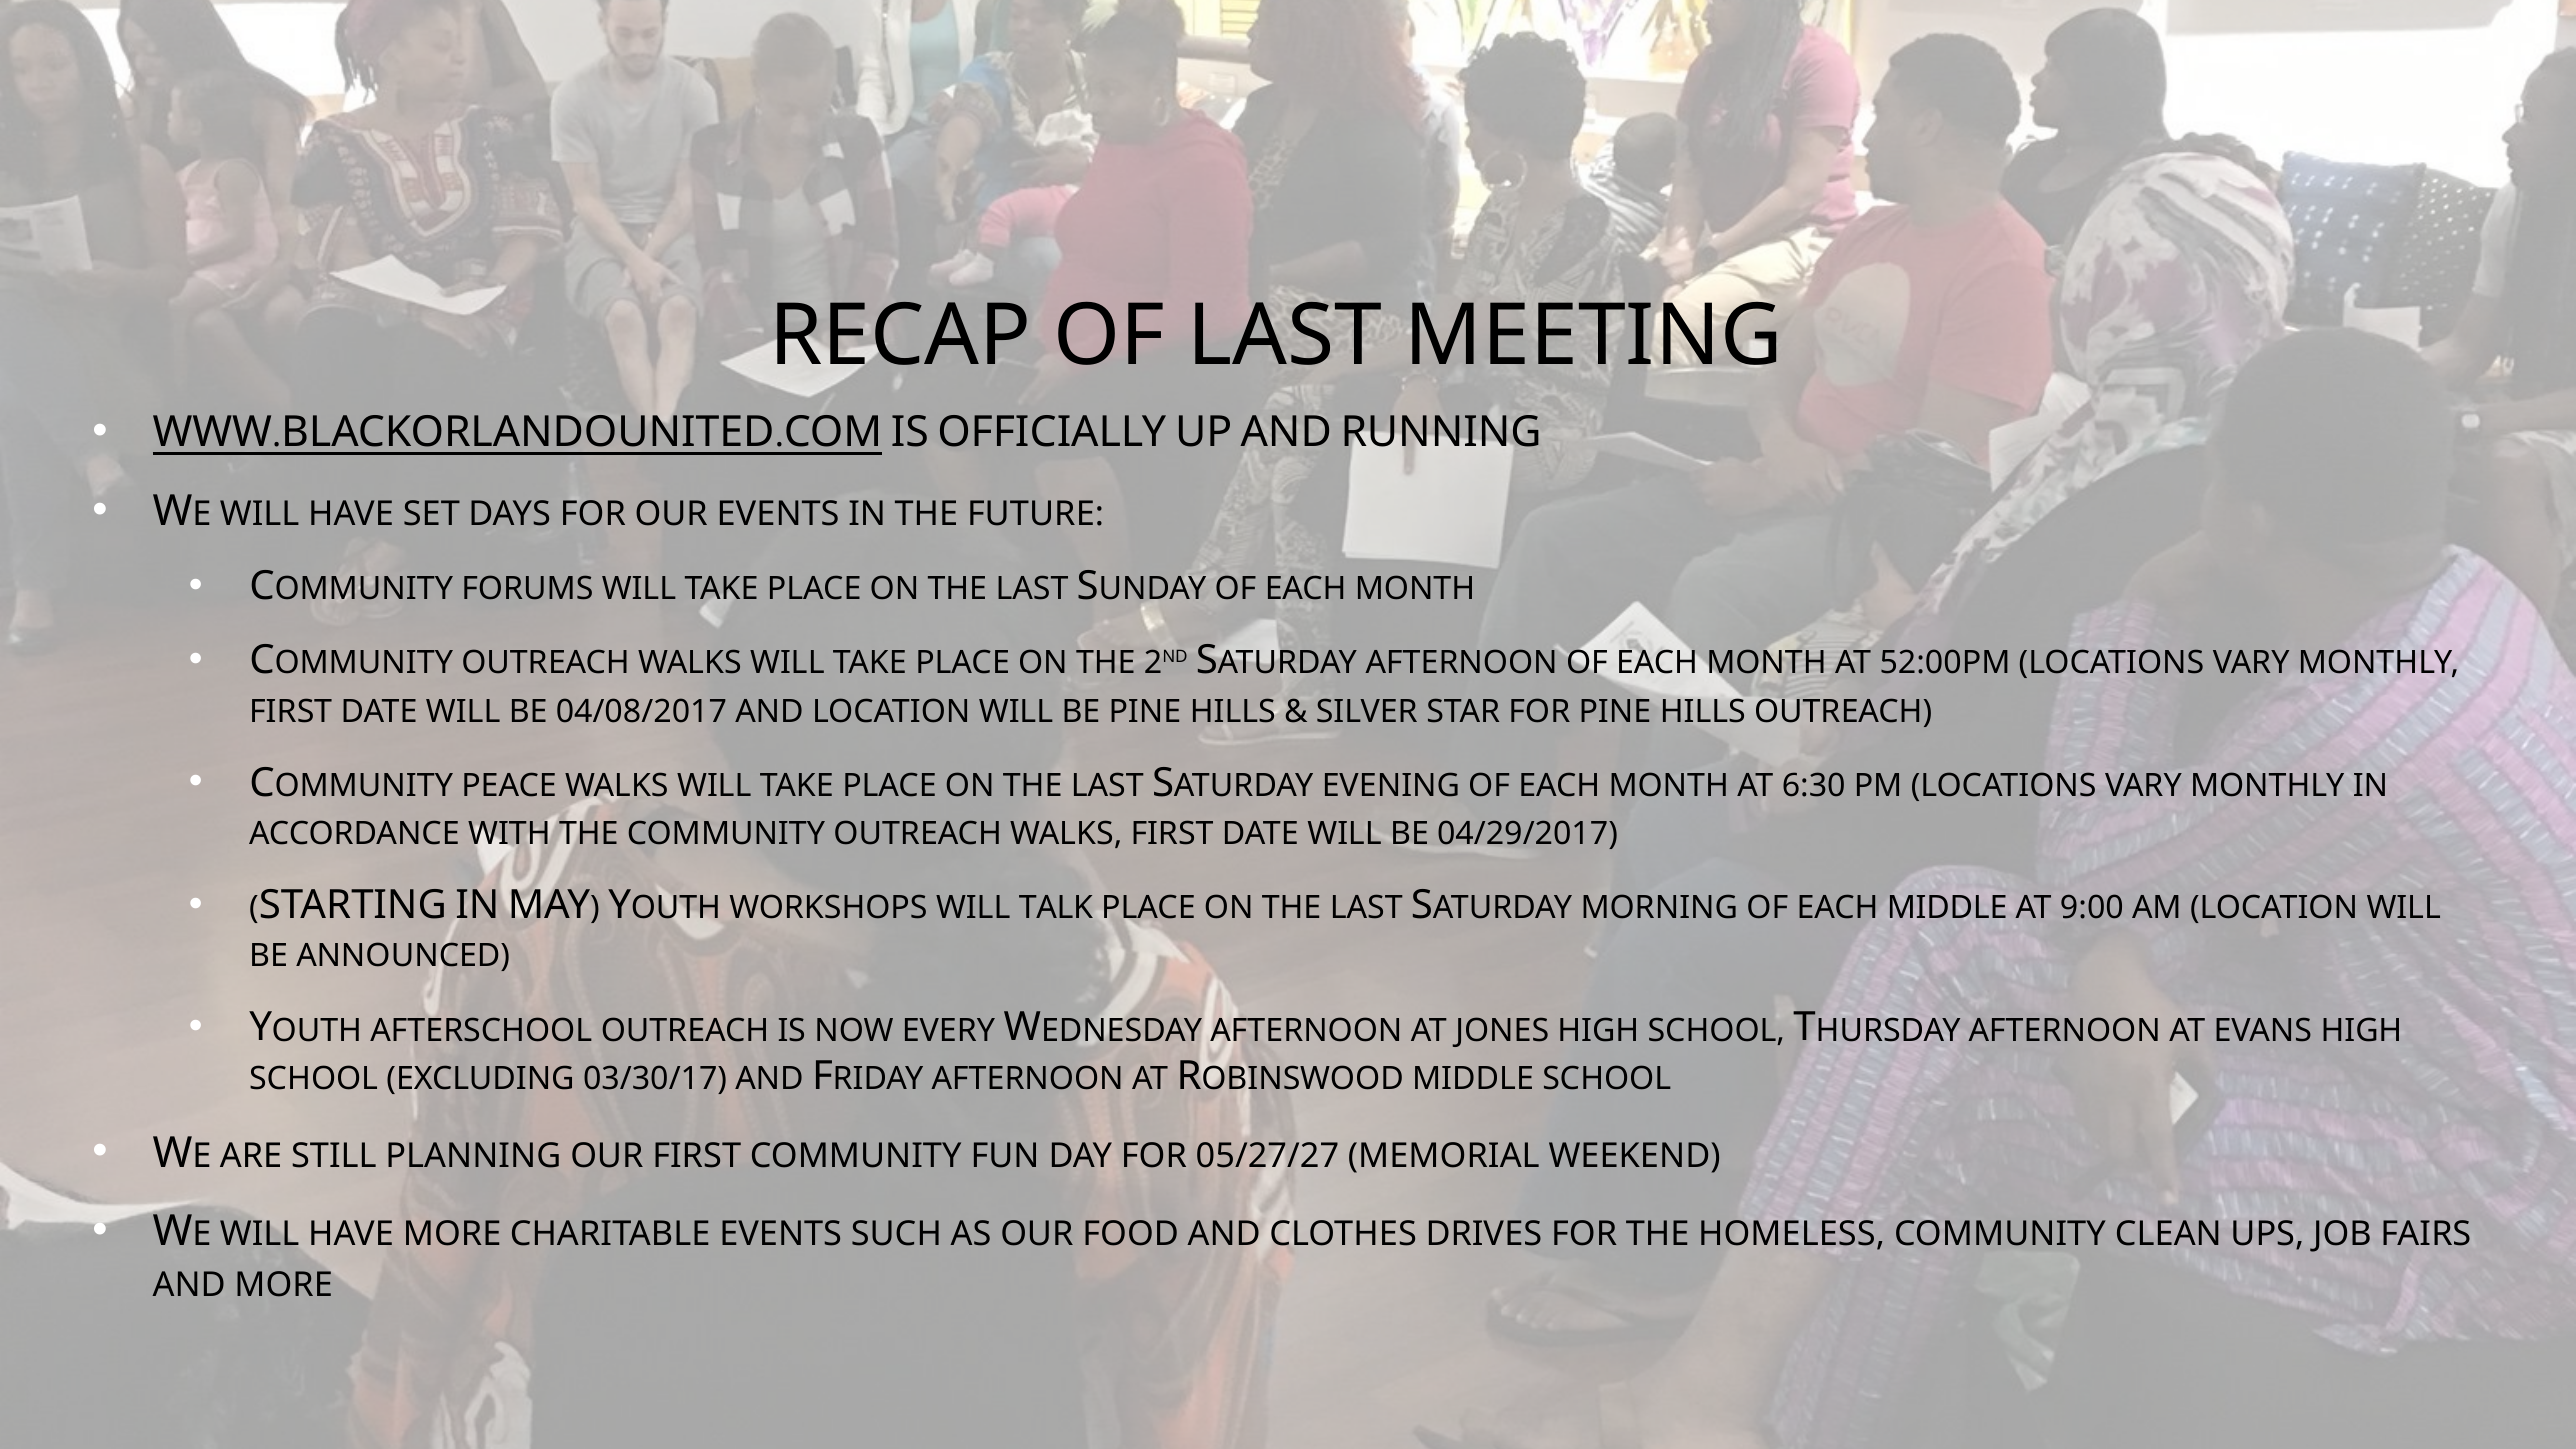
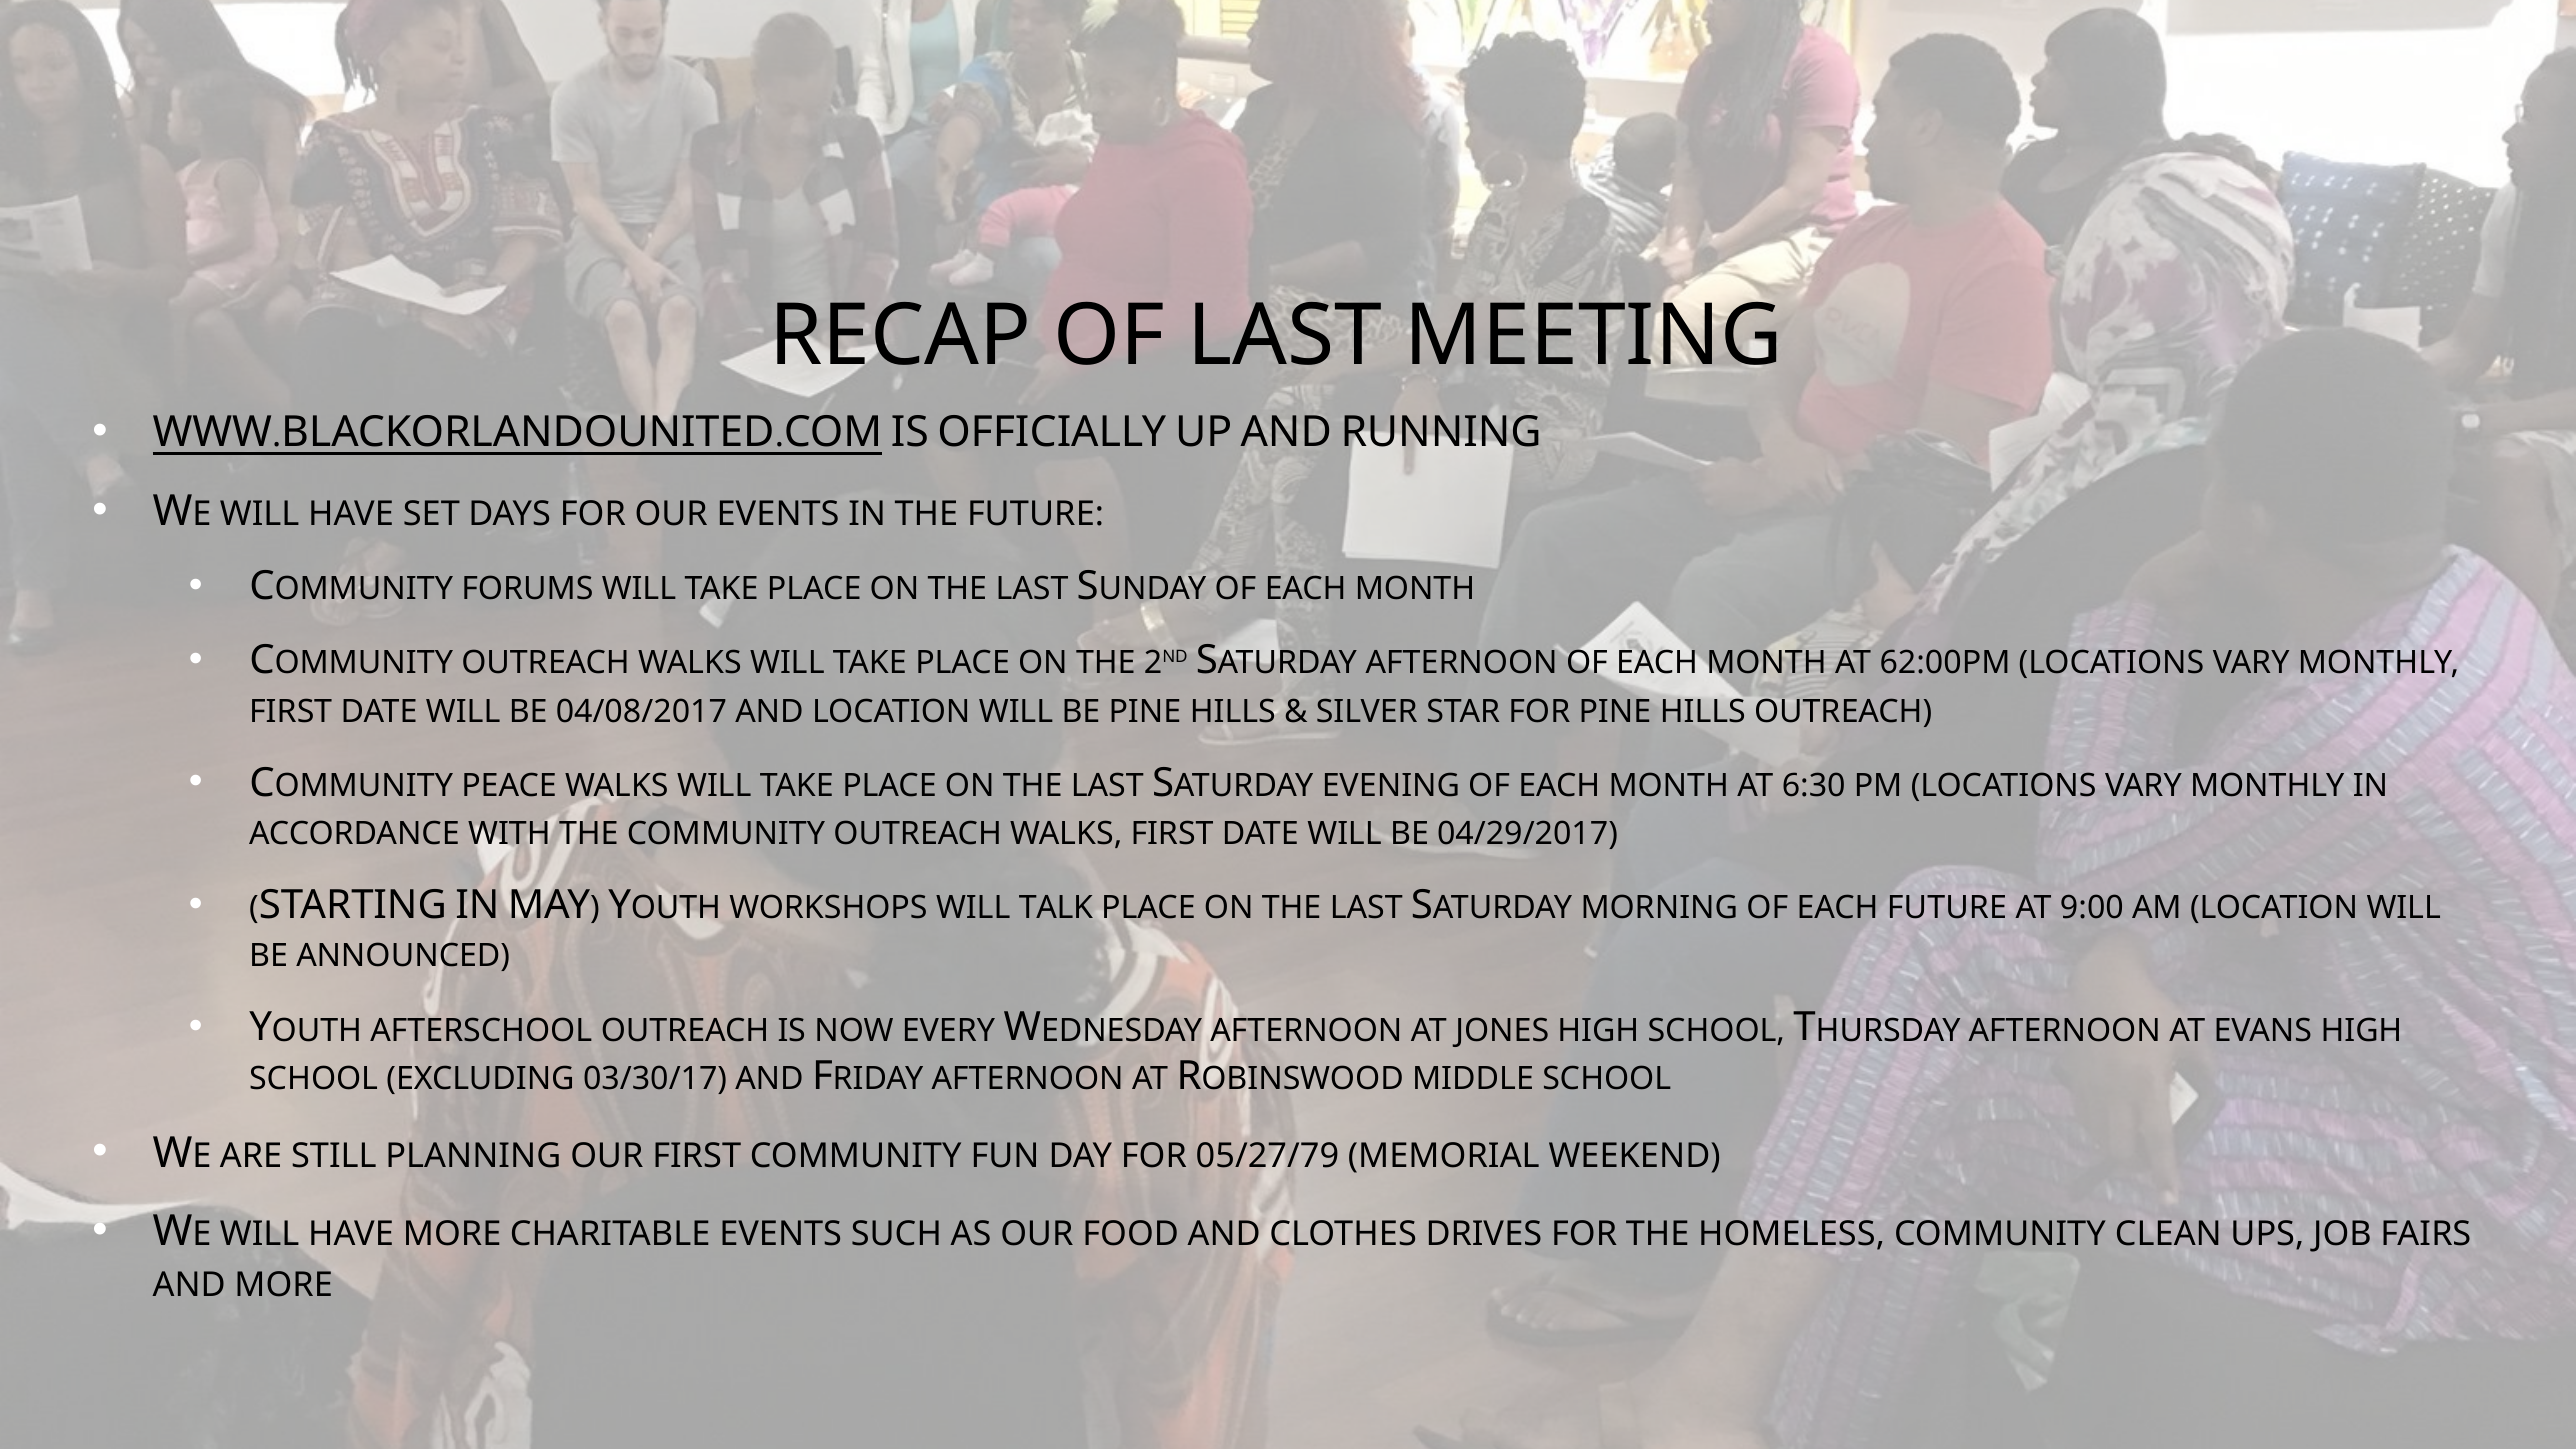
52:00PM: 52:00PM -> 62:00PM
EACH MIDDLE: MIDDLE -> FUTURE
05/27/27: 05/27/27 -> 05/27/79
